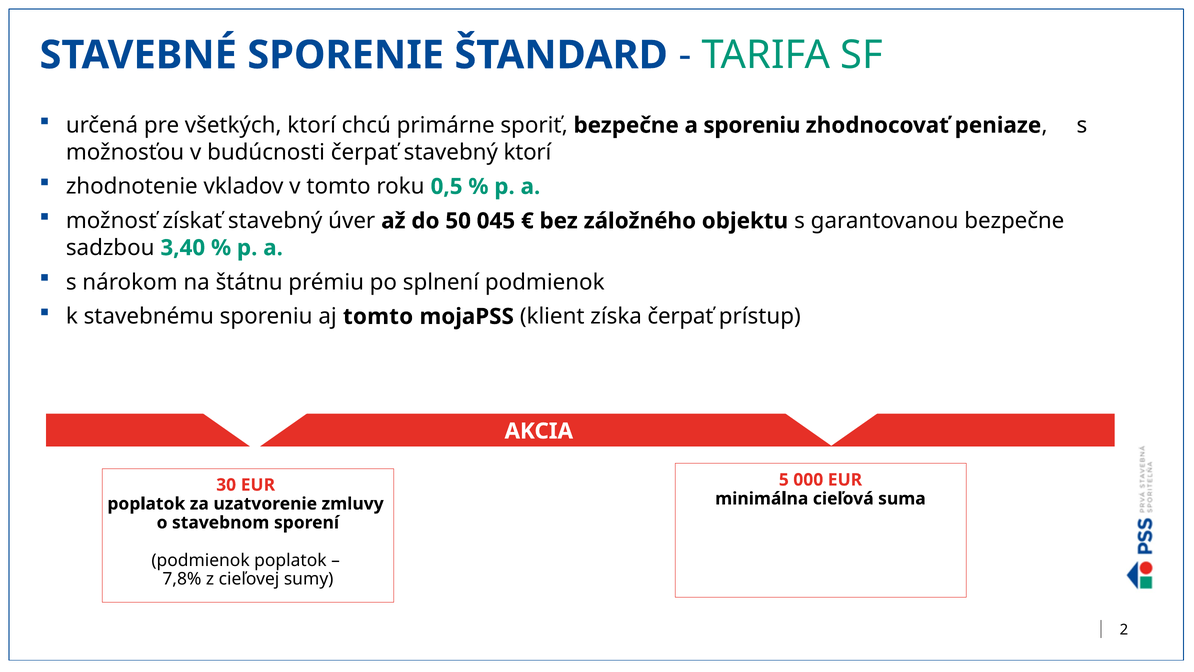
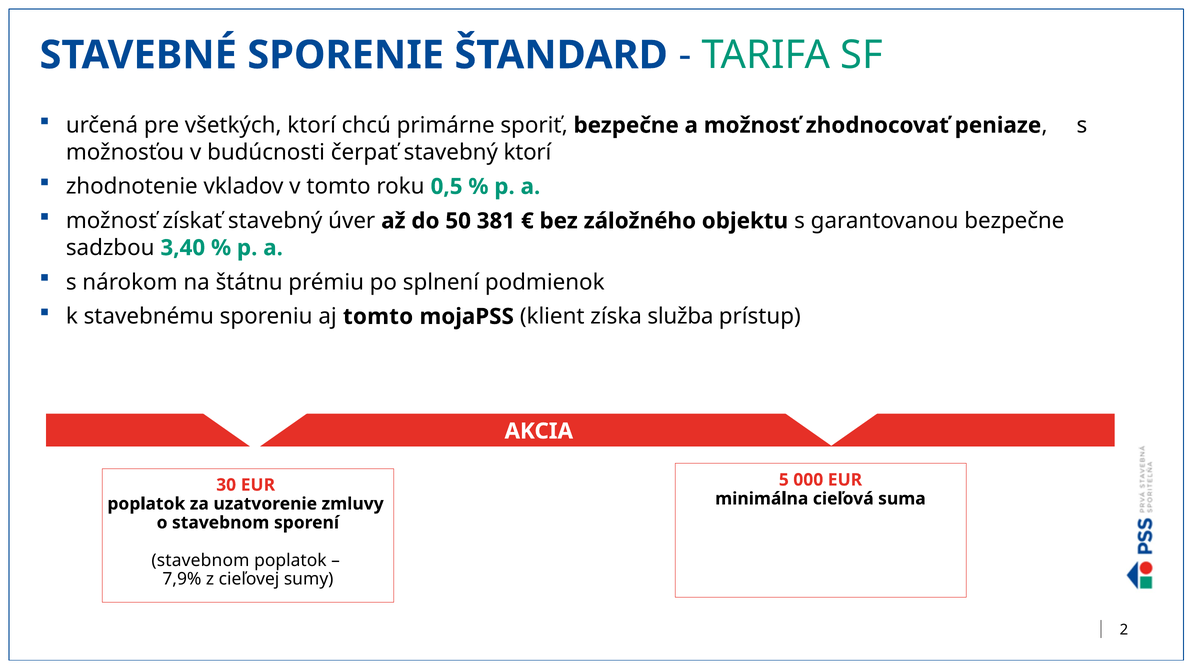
a sporeniu: sporeniu -> možnosť
045: 045 -> 381
získa čerpať: čerpať -> služba
podmienok at (201, 560): podmienok -> stavebnom
7,8%: 7,8% -> 7,9%
